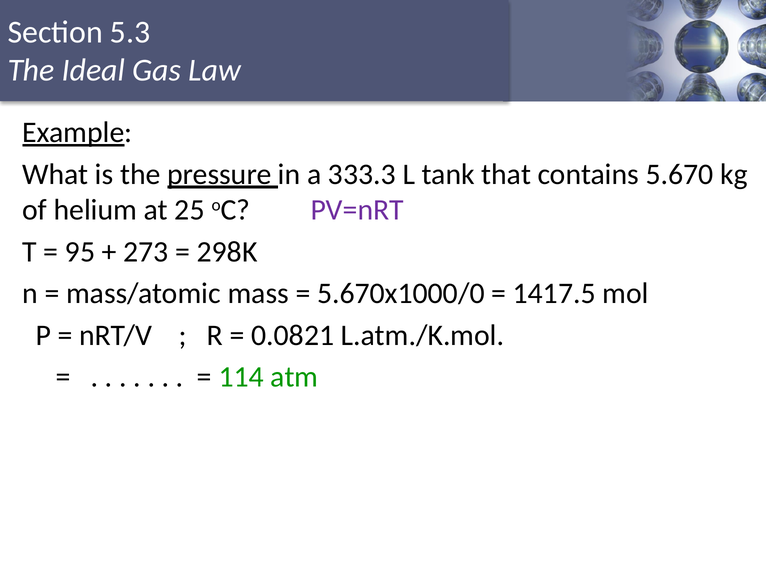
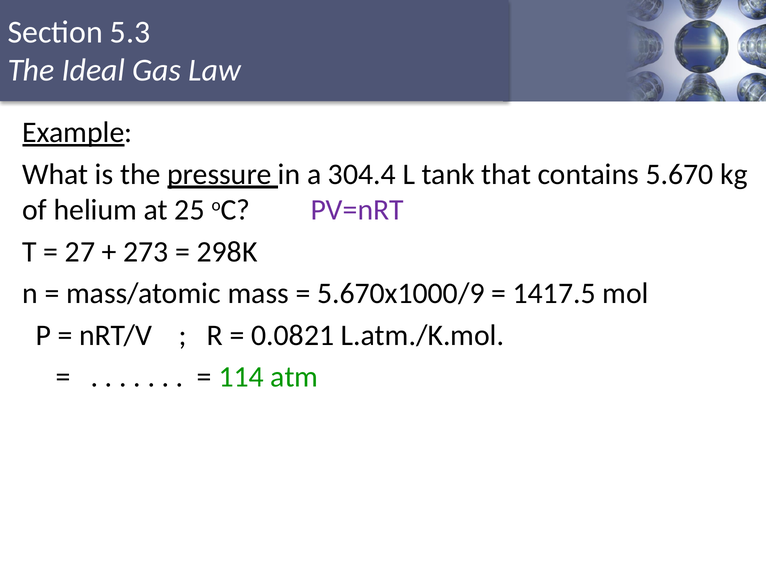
333.3: 333.3 -> 304.4
95: 95 -> 27
5.670x1000/0: 5.670x1000/0 -> 5.670x1000/9
